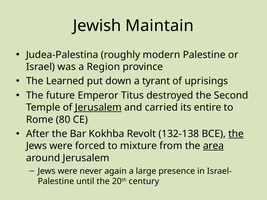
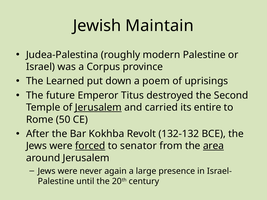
Region: Region -> Corpus
tyrant: tyrant -> poem
80: 80 -> 50
132-138: 132-138 -> 132-132
the at (236, 134) underline: present -> none
forced underline: none -> present
mixture: mixture -> senator
